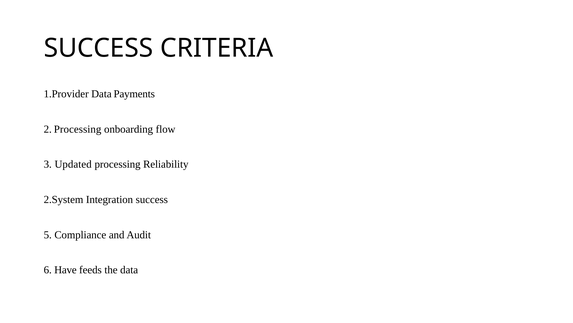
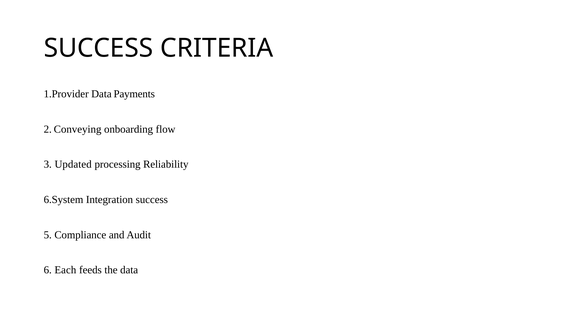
2 Processing: Processing -> Conveying
2.System: 2.System -> 6.System
Have: Have -> Each
